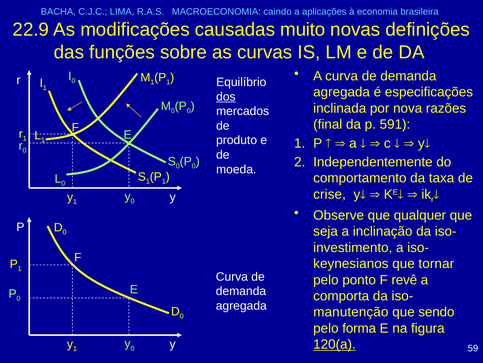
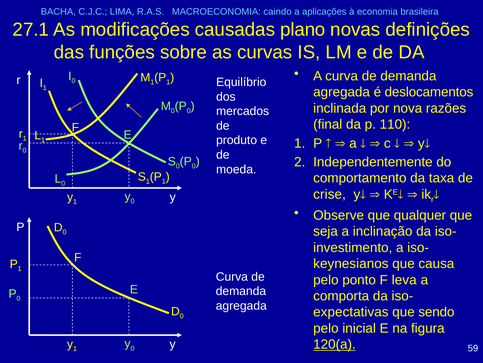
22.9: 22.9 -> 27.1
muito: muito -> plano
especificações: especificações -> deslocamentos
dos underline: present -> none
591: 591 -> 110
tornar: tornar -> causa
revê: revê -> leva
manutenção: manutenção -> expectativas
forma: forma -> inicial
